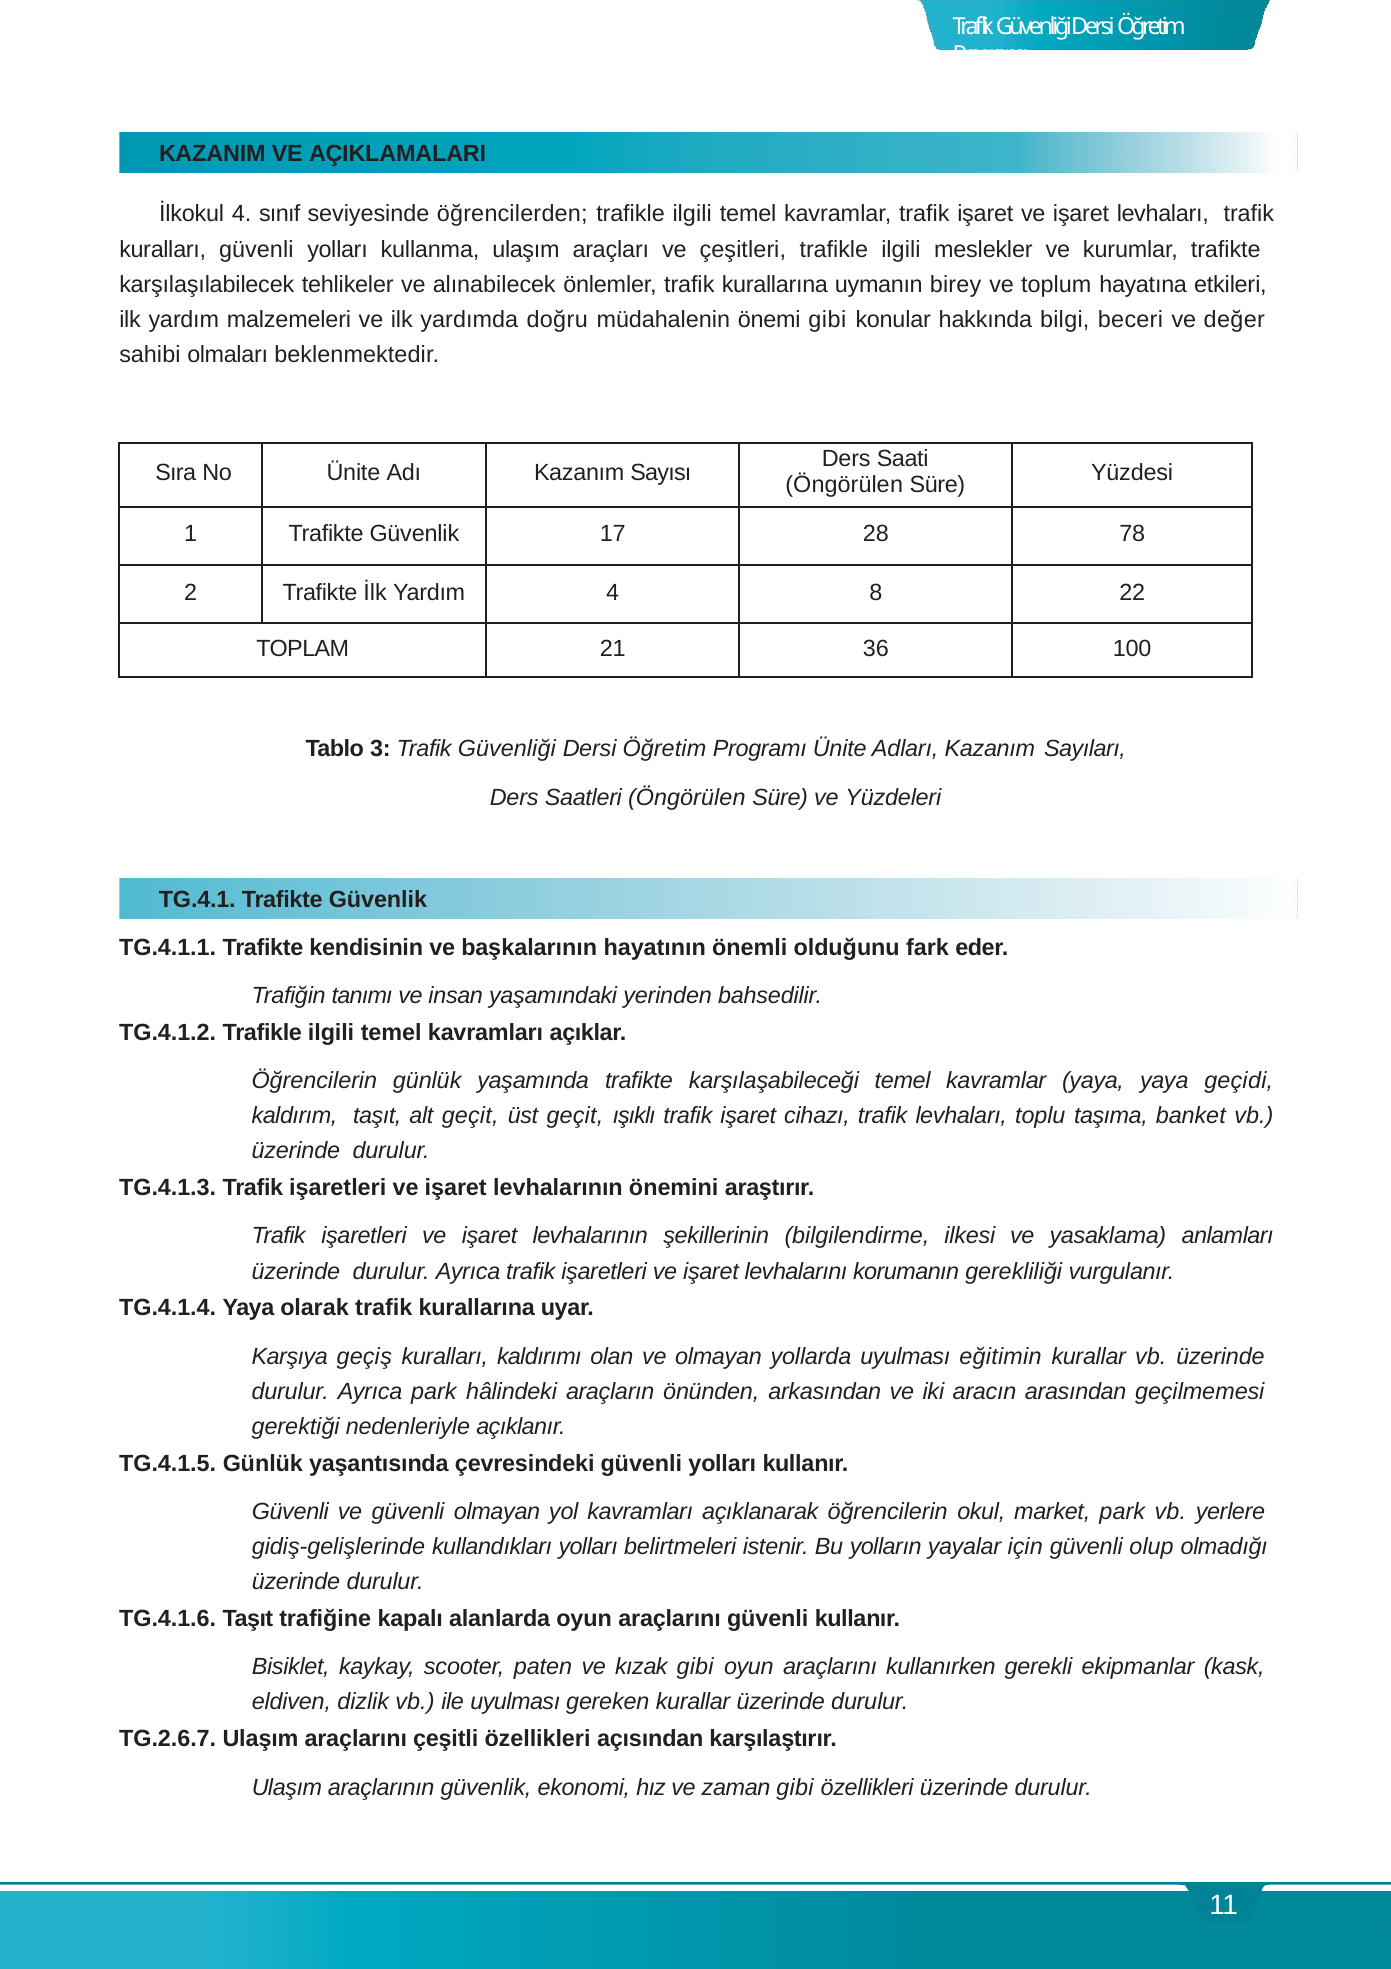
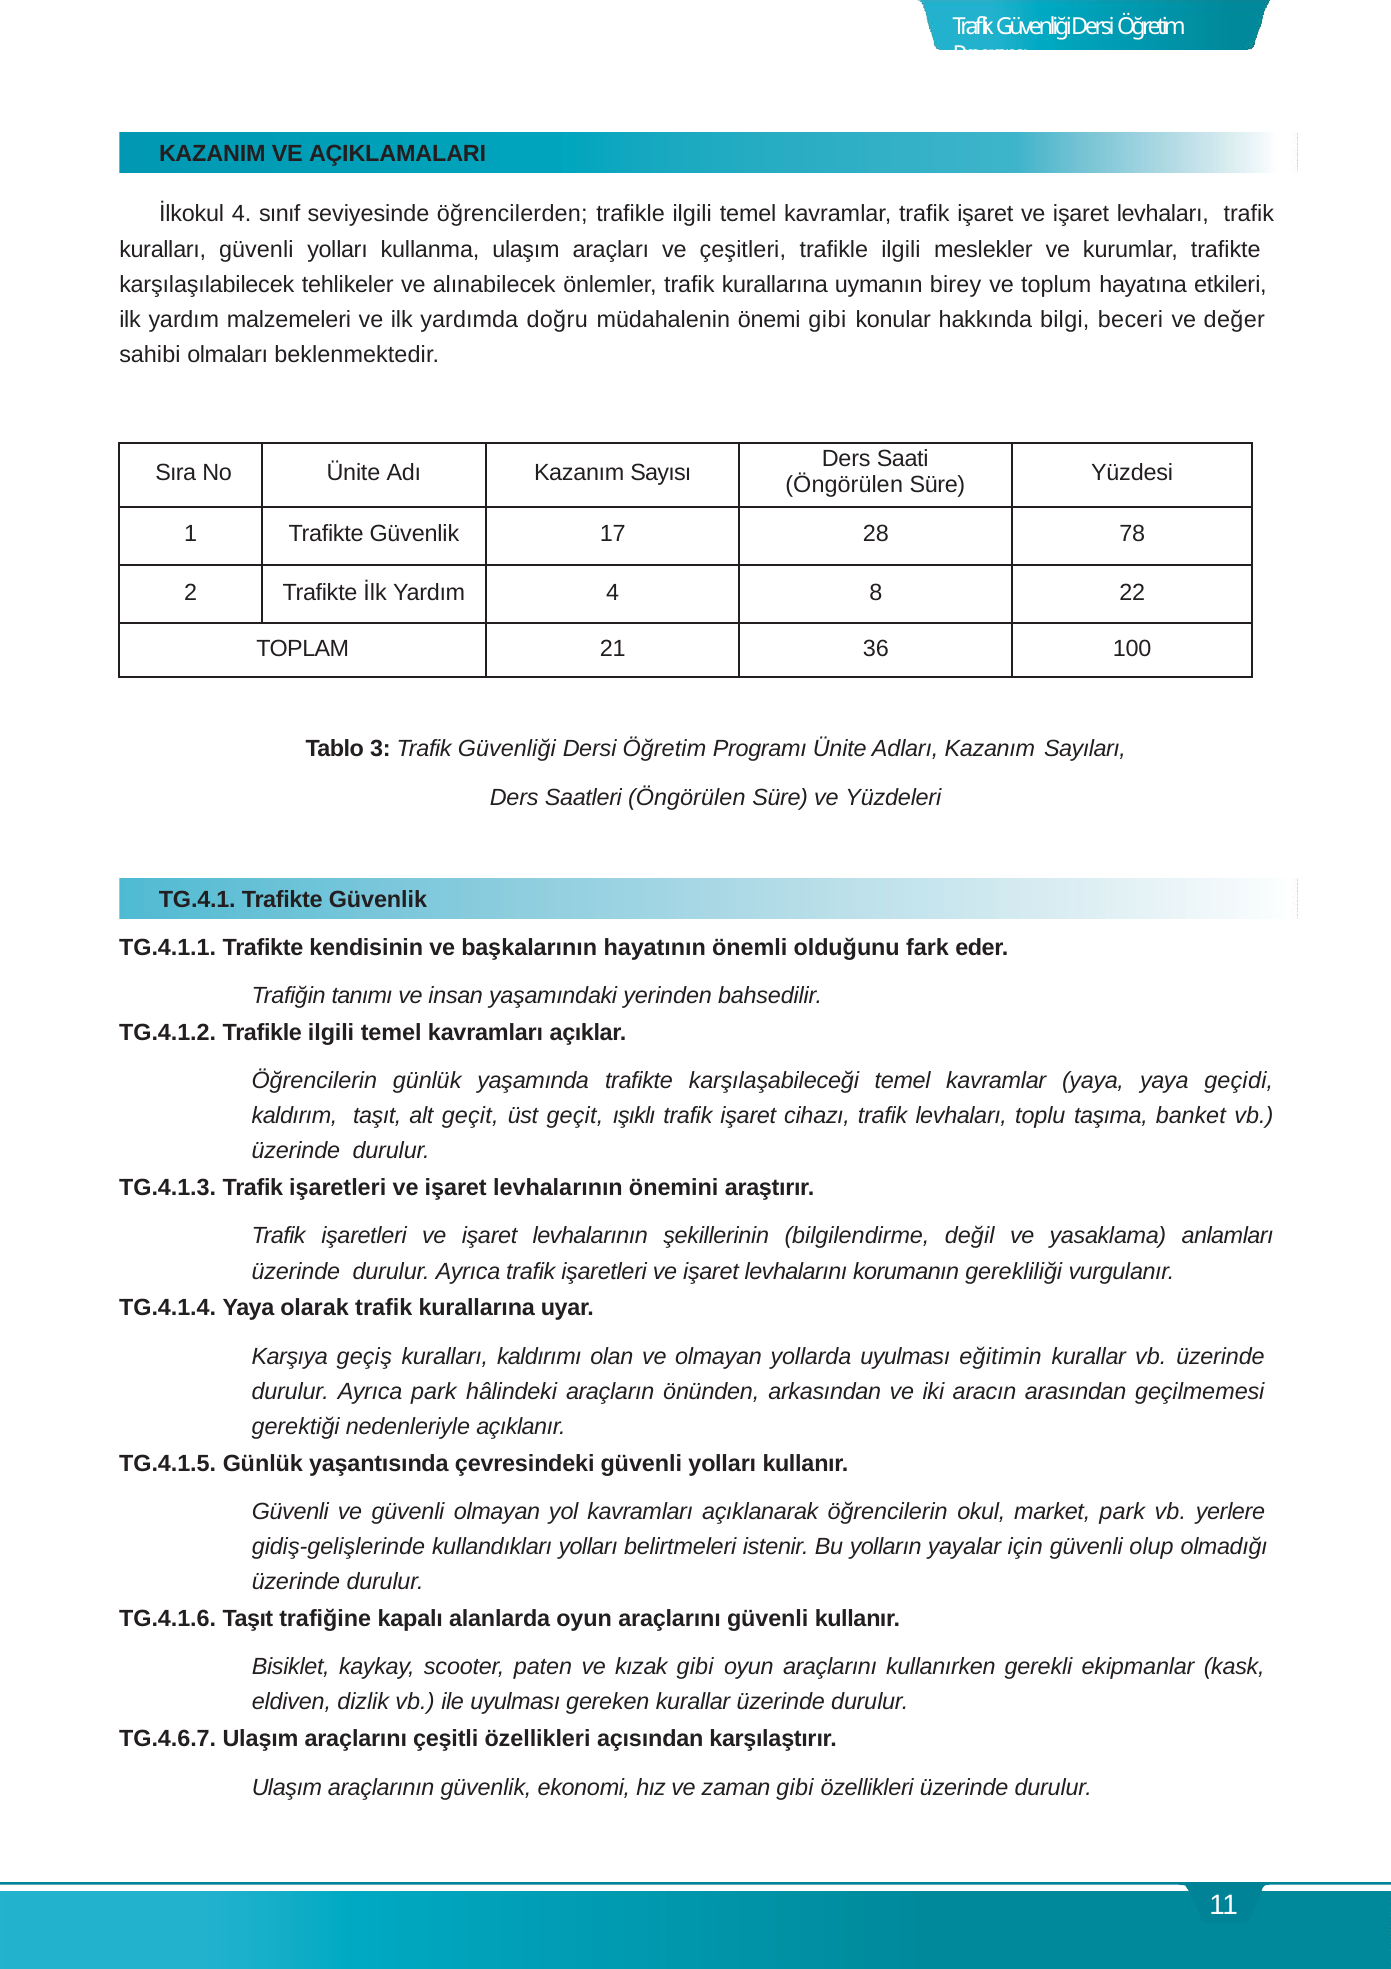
ilkesi: ilkesi -> değil
TG.2.6.7: TG.2.6.7 -> TG.4.6.7
